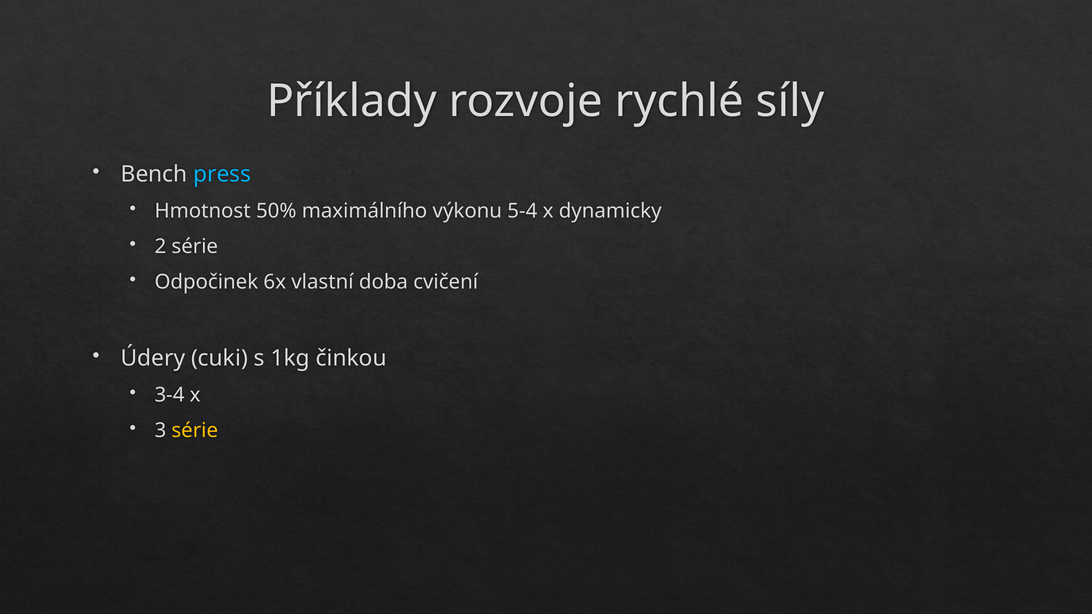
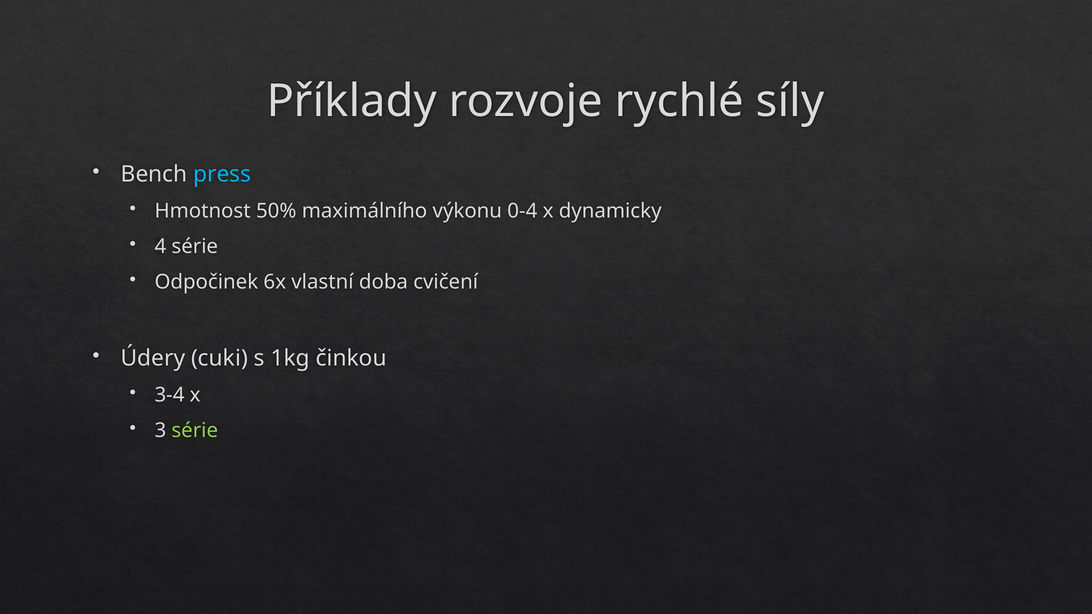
5-4: 5-4 -> 0-4
2: 2 -> 4
série at (195, 431) colour: yellow -> light green
